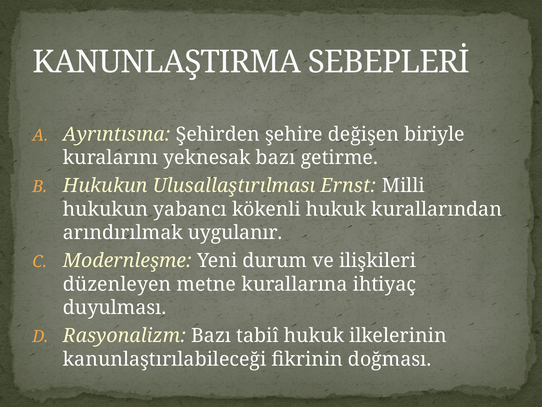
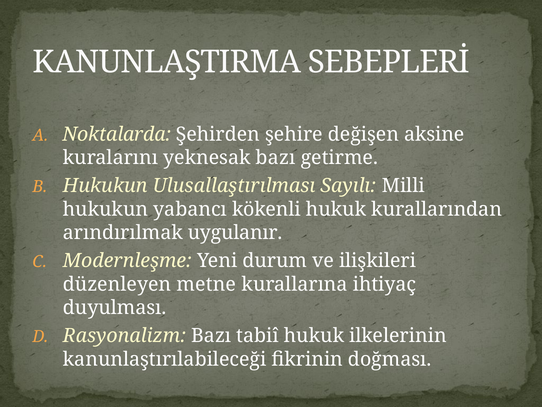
Ayrıntısına: Ayrıntısına -> Noktalarda
biriyle: biriyle -> aksine
Ernst: Ernst -> Sayılı
